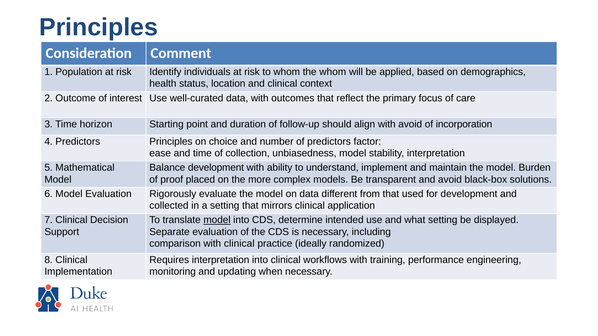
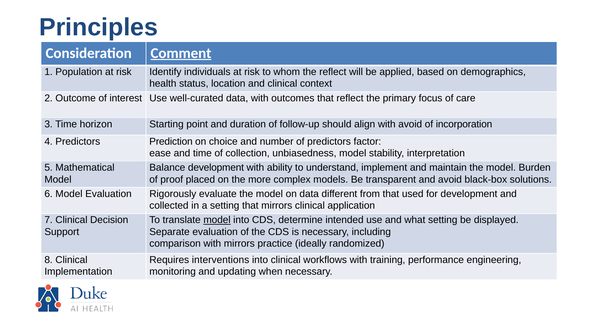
Comment underline: none -> present
the whom: whom -> reflect
Predictors Principles: Principles -> Prediction
with clinical: clinical -> mirrors
Requires interpretation: interpretation -> interventions
